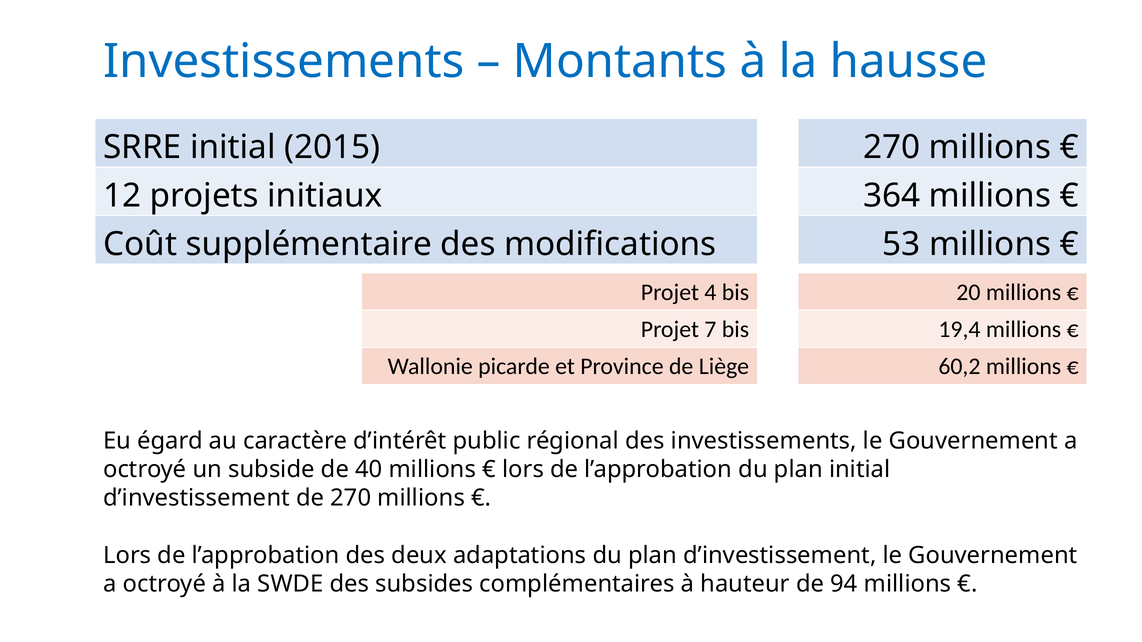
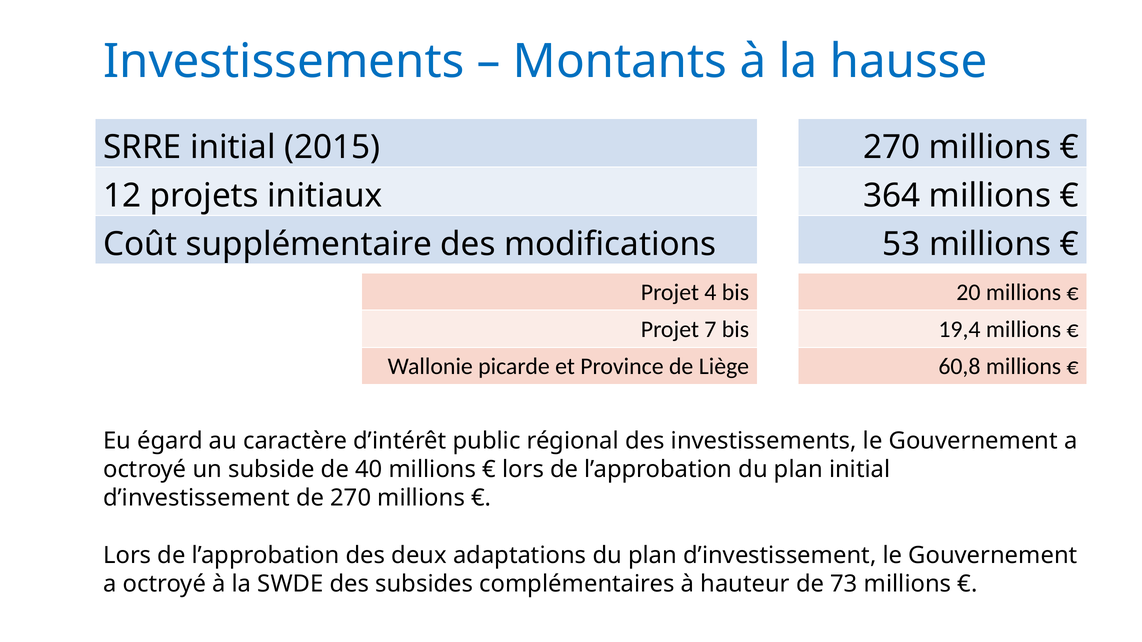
60,2: 60,2 -> 60,8
94: 94 -> 73
